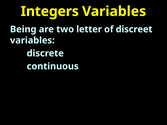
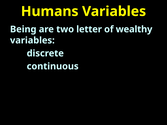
Integers: Integers -> Humans
discreet: discreet -> wealthy
